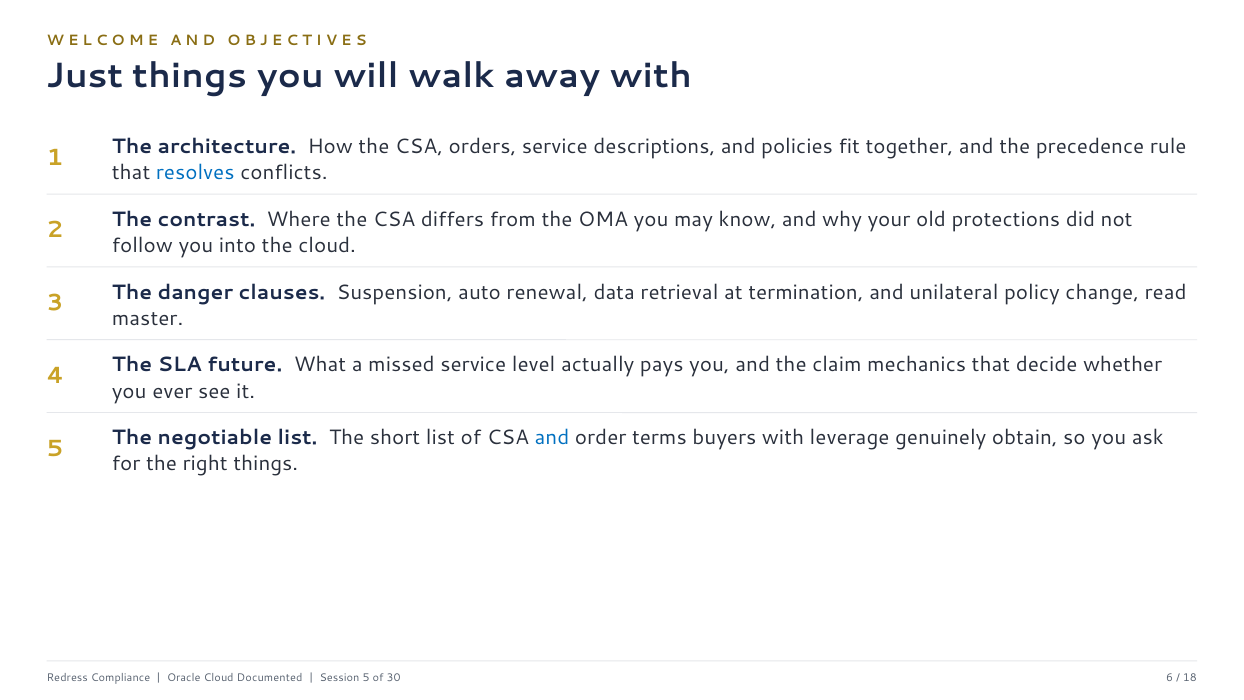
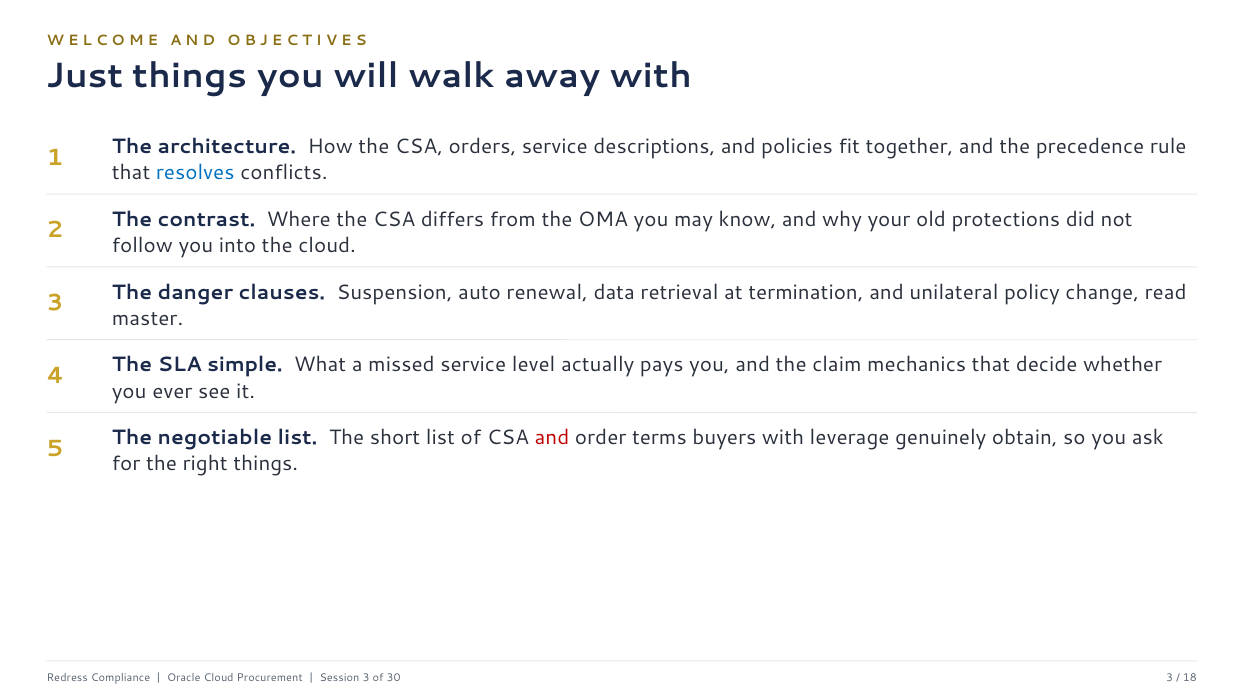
future: future -> simple
and at (552, 438) colour: blue -> red
Documented: Documented -> Procurement
Session 5: 5 -> 3
30 6: 6 -> 3
